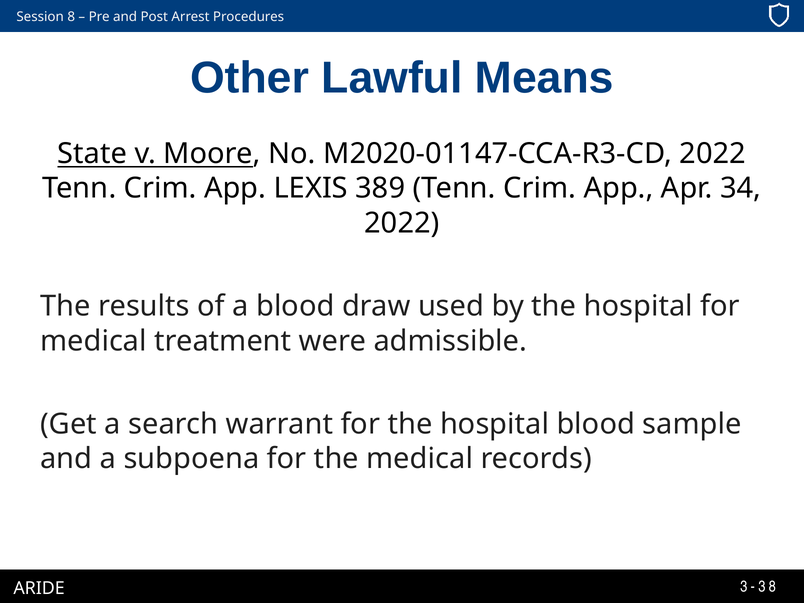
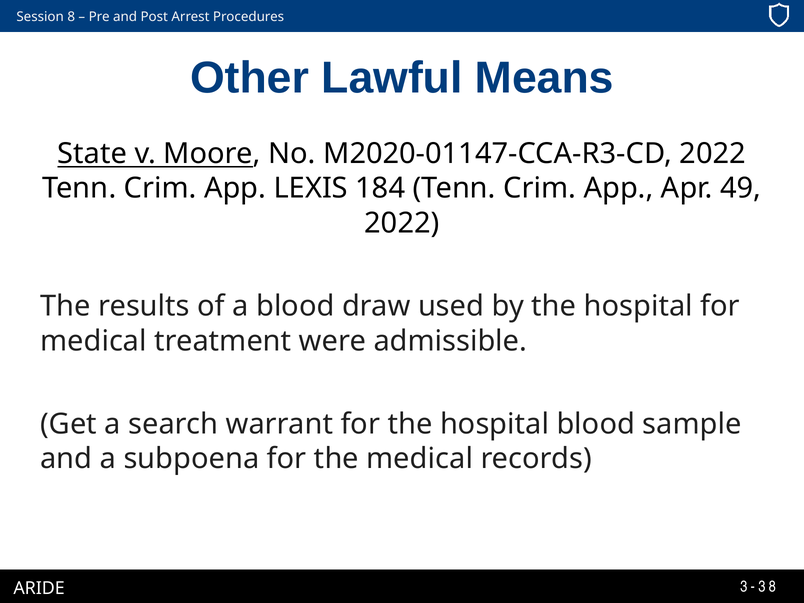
389: 389 -> 184
34: 34 -> 49
